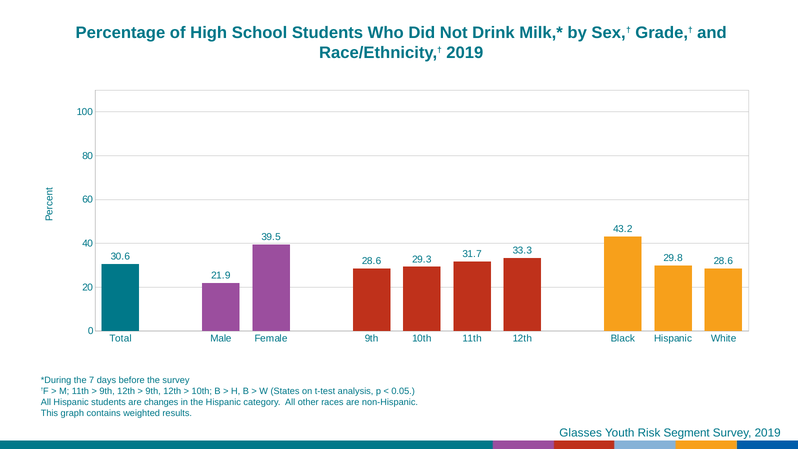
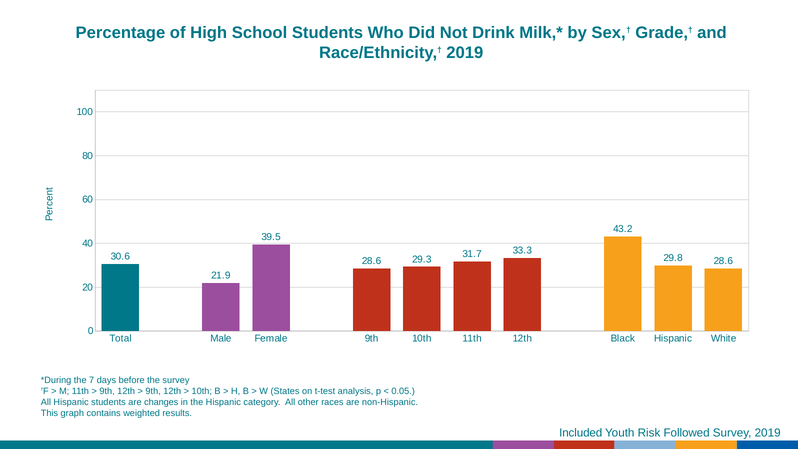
Glasses: Glasses -> Included
Segment: Segment -> Followed
